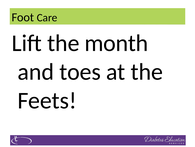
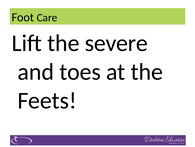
month: month -> severe
